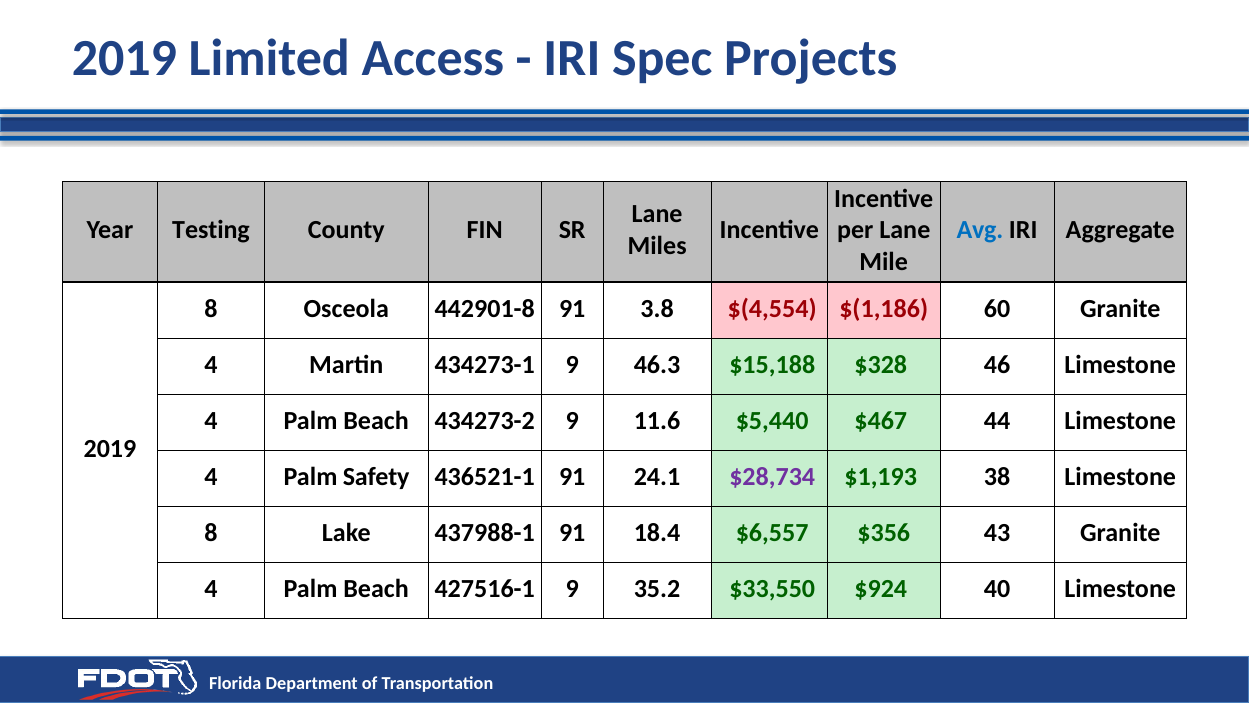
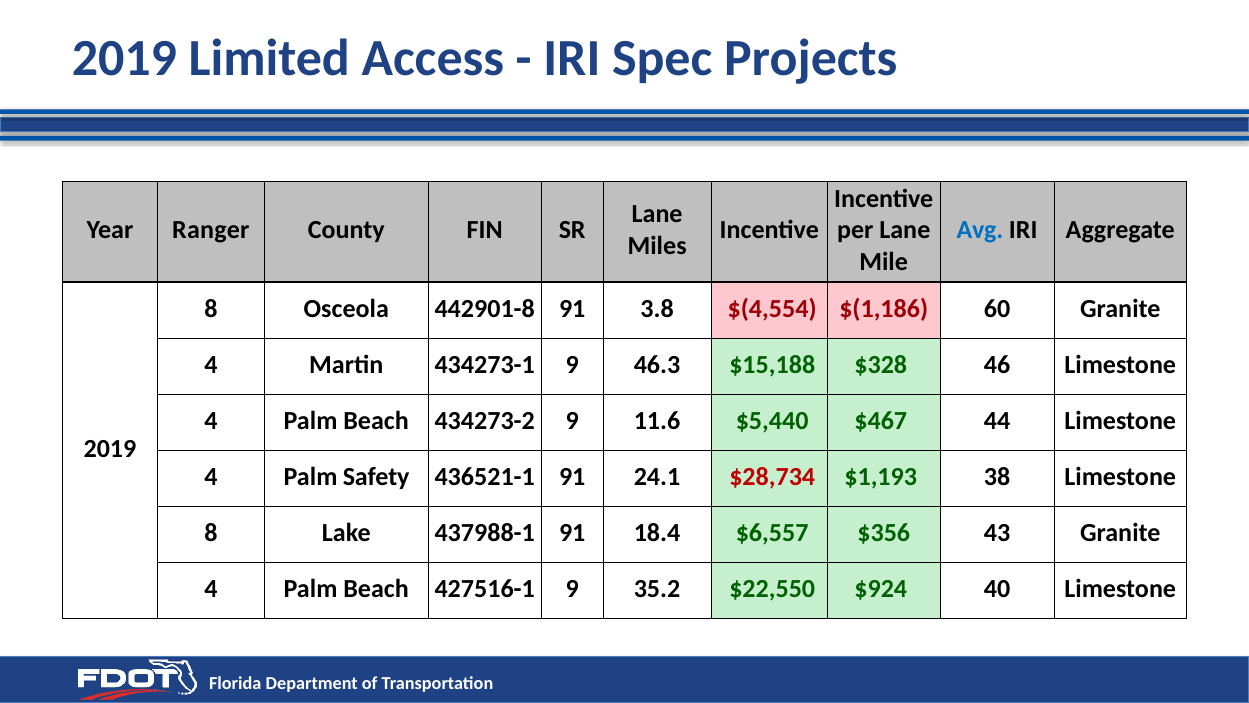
Testing: Testing -> Ranger
$28,734 colour: purple -> red
$33,550: $33,550 -> $22,550
